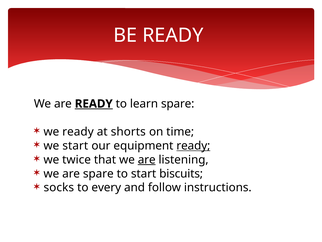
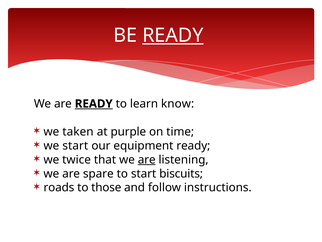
READY at (173, 35) underline: none -> present
learn spare: spare -> know
we ready: ready -> taken
shorts: shorts -> purple
ready at (193, 145) underline: present -> none
socks: socks -> roads
every: every -> those
